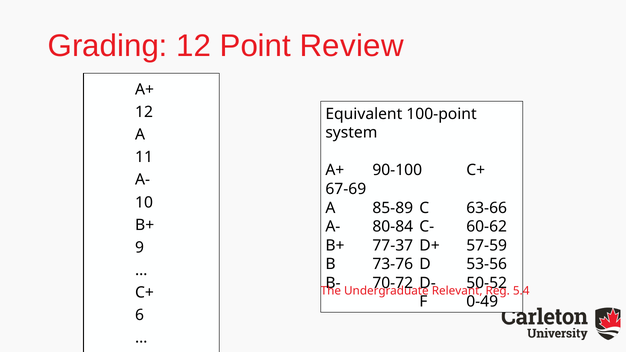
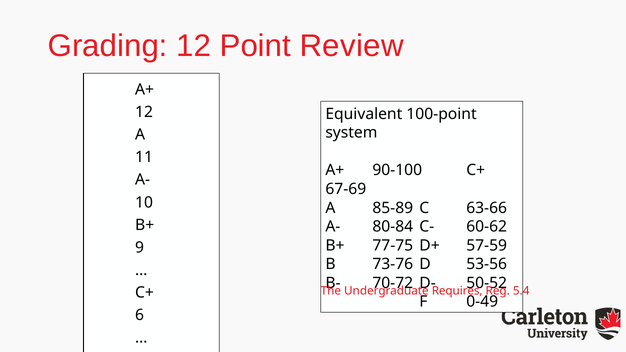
77-37: 77-37 -> 77-75
Relevant: Relevant -> Requires
